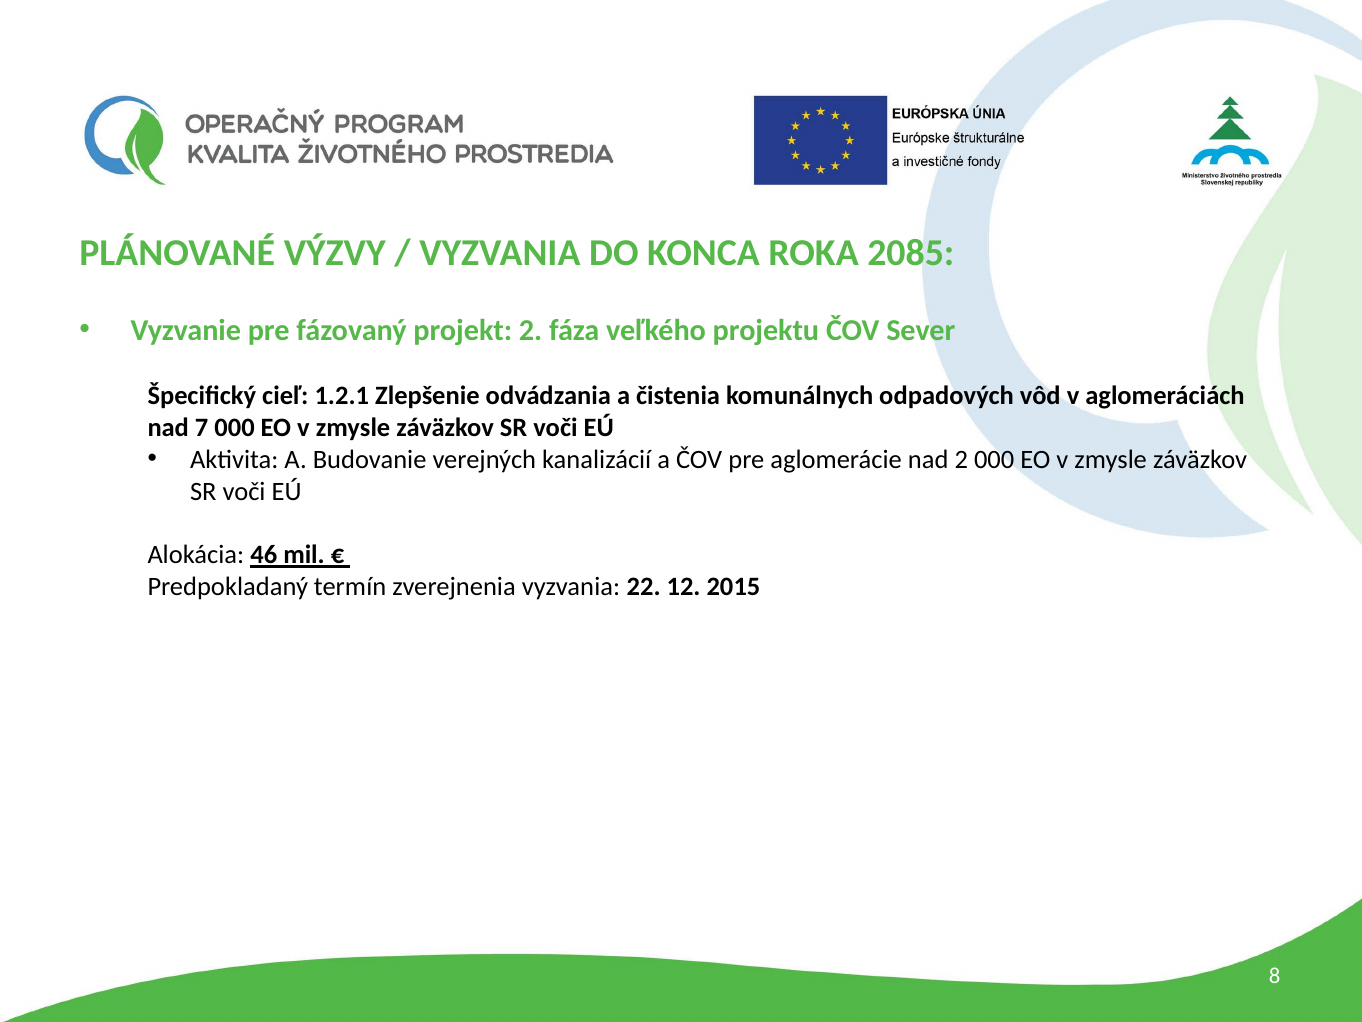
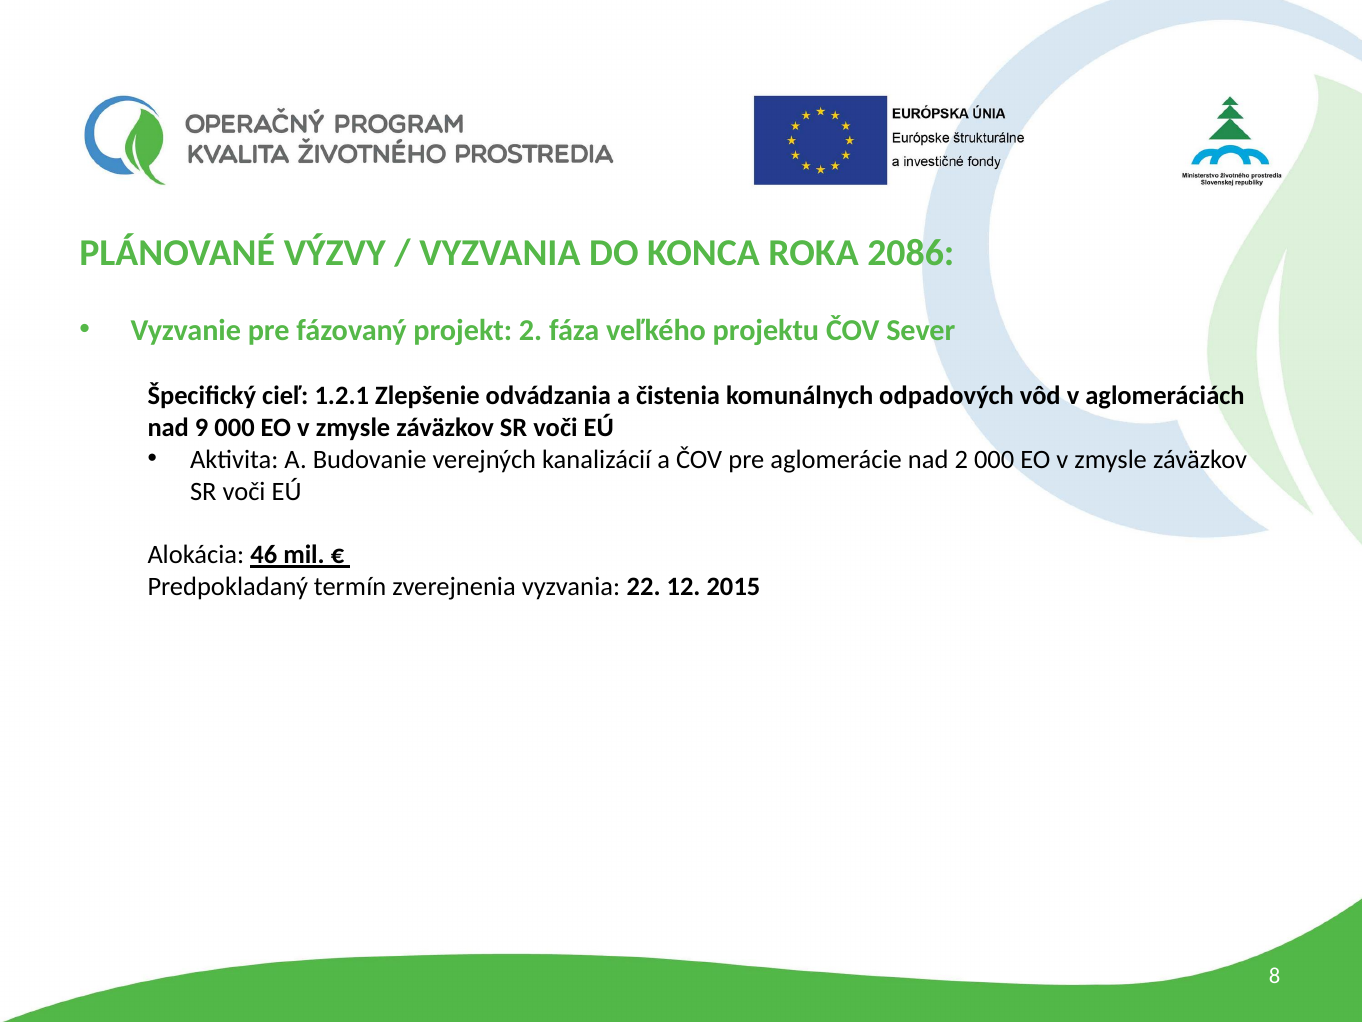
2085: 2085 -> 2086
7: 7 -> 9
